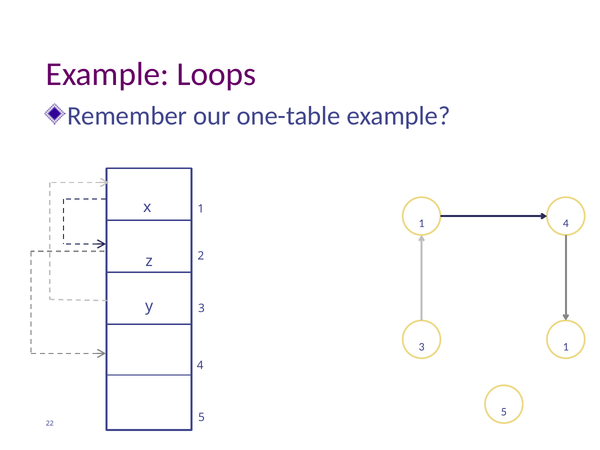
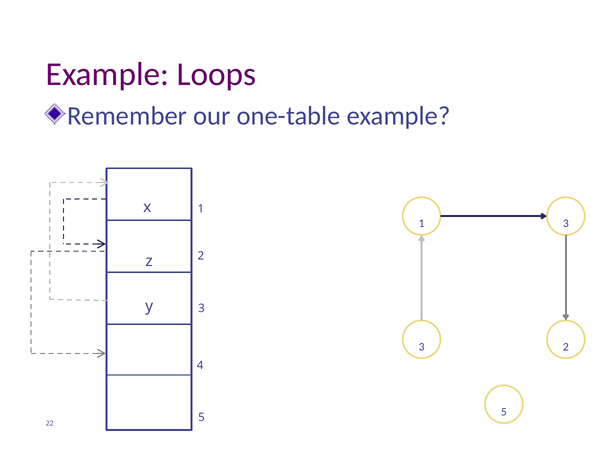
1 4: 4 -> 3
3 1: 1 -> 2
